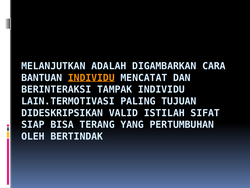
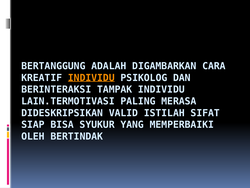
MELANJUTKAN: MELANJUTKAN -> BERTANGGUNG
BANTUAN: BANTUAN -> KREATIF
MENCATAT: MENCATAT -> PSIKOLOG
TUJUAN: TUJUAN -> MERASA
TERANG: TERANG -> SYUKUR
PERTUMBUHAN: PERTUMBUHAN -> MEMPERBAIKI
